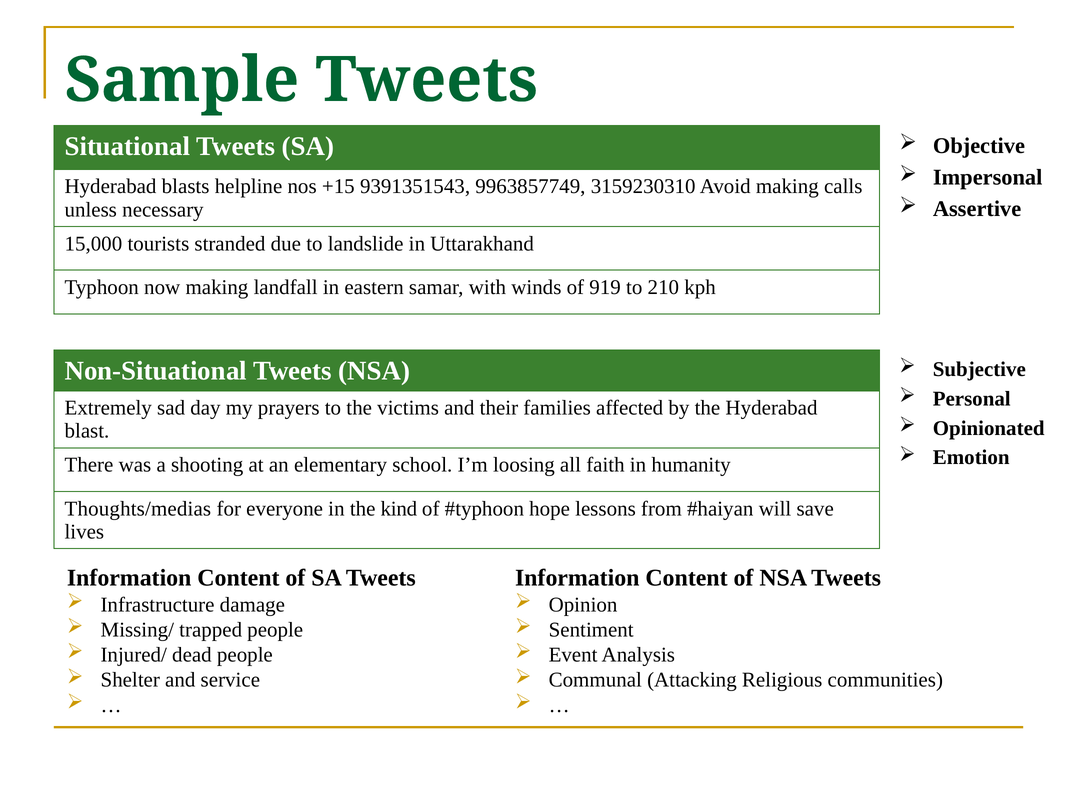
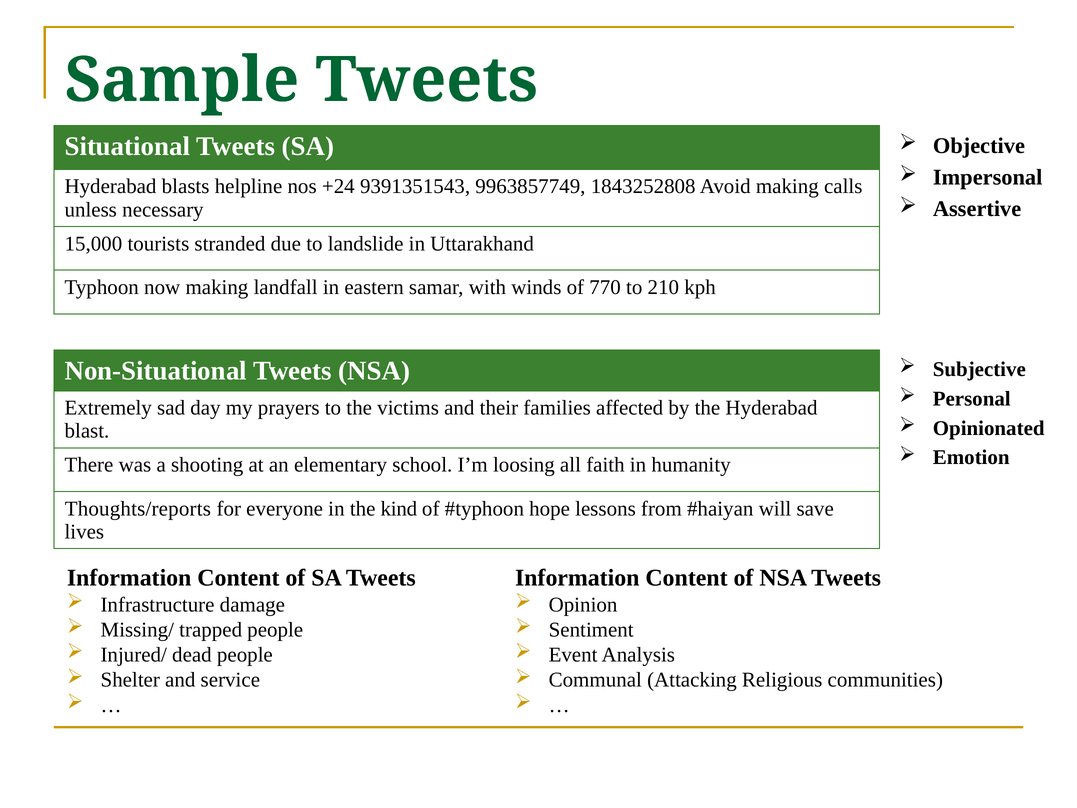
+15: +15 -> +24
3159230310: 3159230310 -> 1843252808
919: 919 -> 770
Thoughts/medias: Thoughts/medias -> Thoughts/reports
